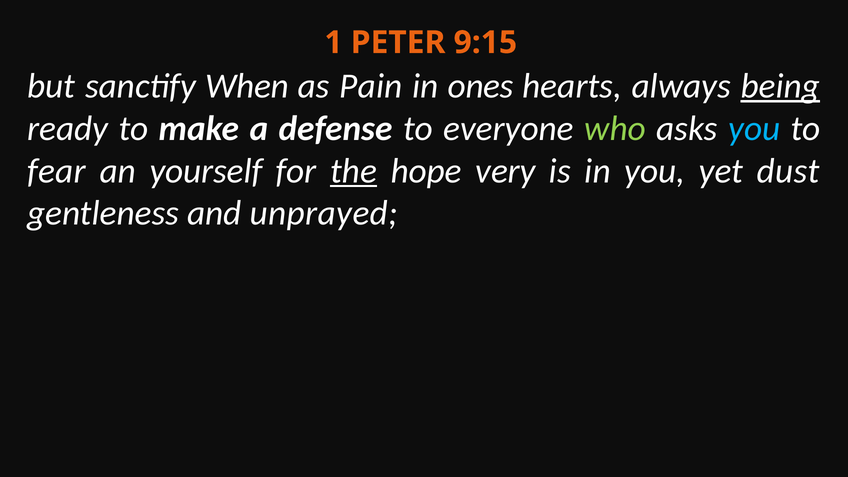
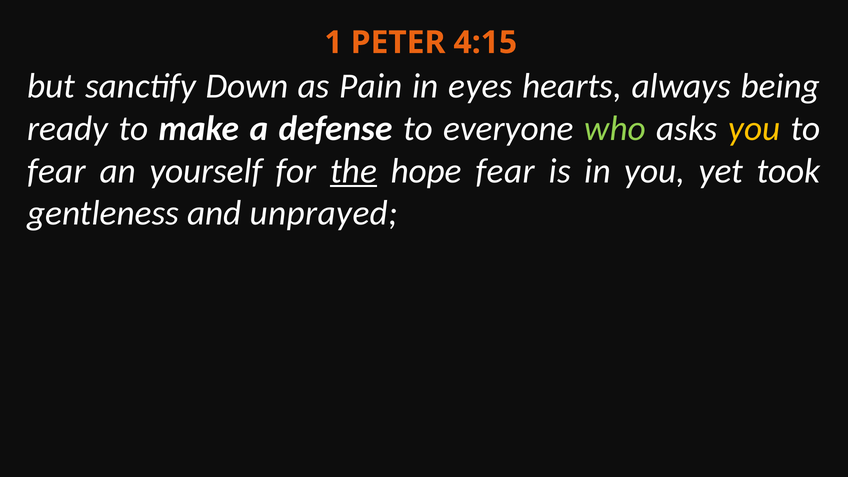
9:15: 9:15 -> 4:15
When: When -> Down
ones: ones -> eyes
being underline: present -> none
you at (754, 128) colour: light blue -> yellow
hope very: very -> fear
dust: dust -> took
